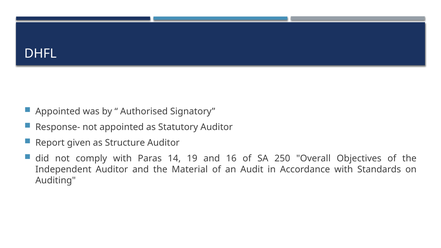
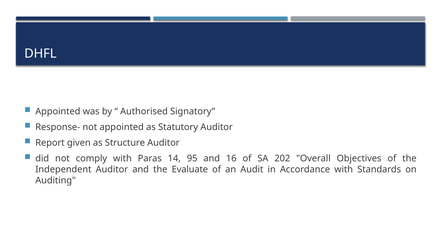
19: 19 -> 95
250: 250 -> 202
Material: Material -> Evaluate
